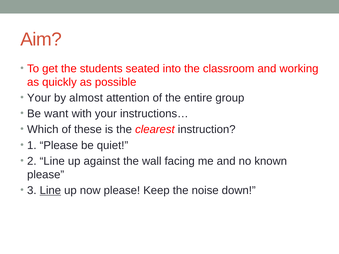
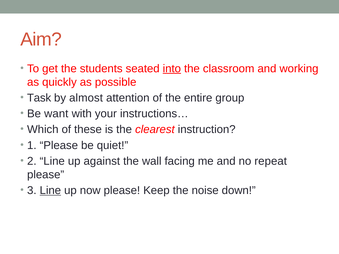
into underline: none -> present
Your at (39, 98): Your -> Task
known: known -> repeat
